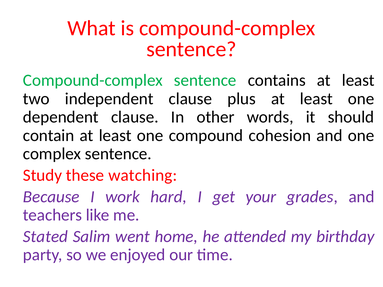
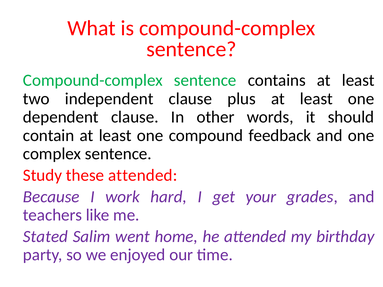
cohesion: cohesion -> feedback
these watching: watching -> attended
